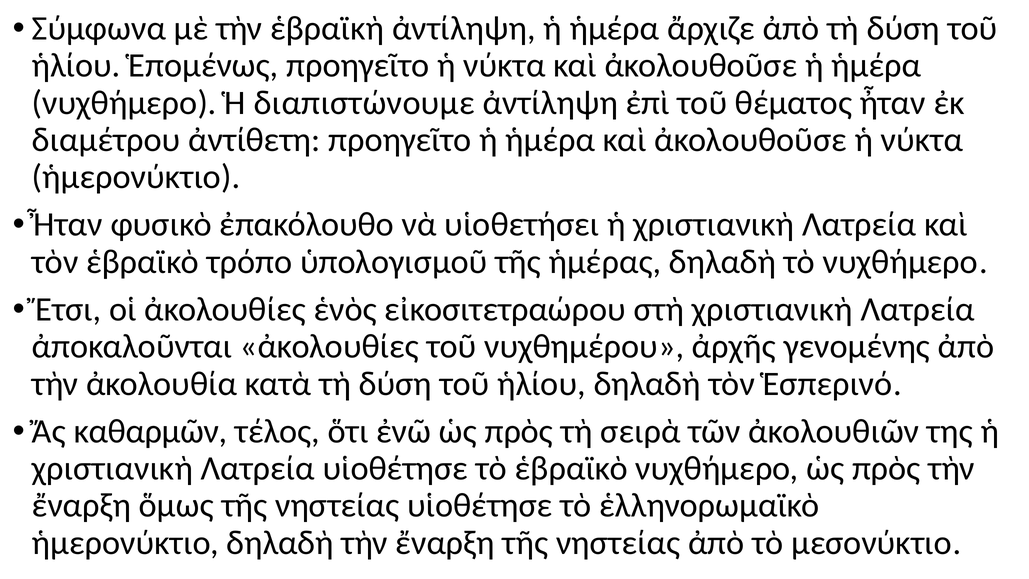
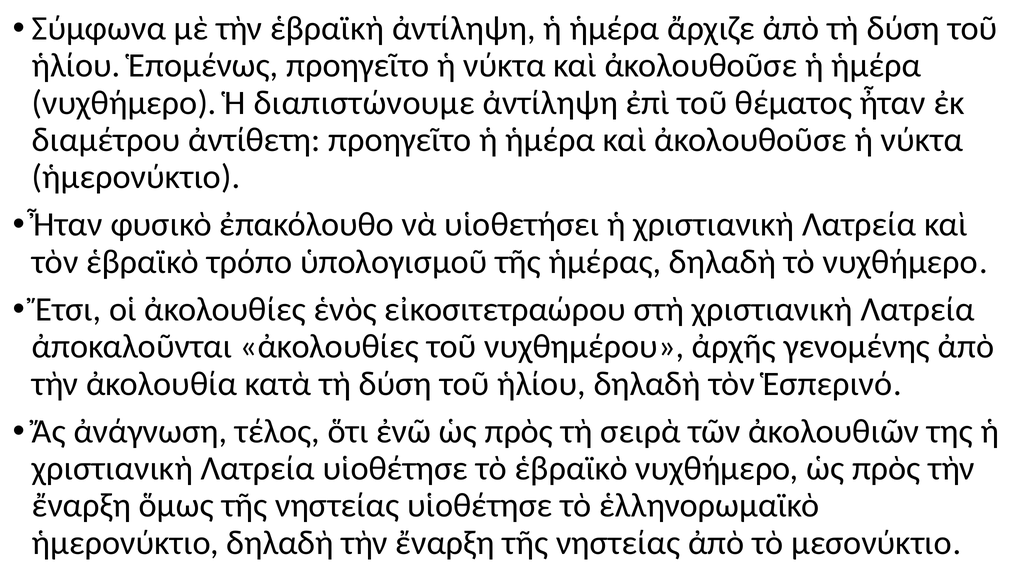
καθαρμῶν: καθαρμῶν -> ἀνάγνωση
